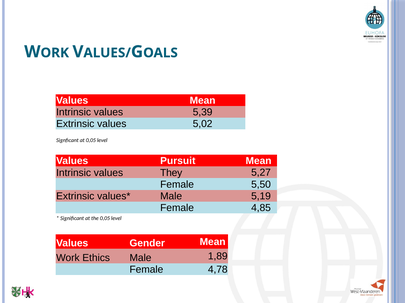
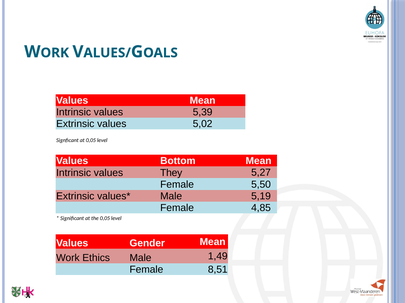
Pursuit: Pursuit -> Bottom
1,89: 1,89 -> 1,49
4,78: 4,78 -> 8,51
